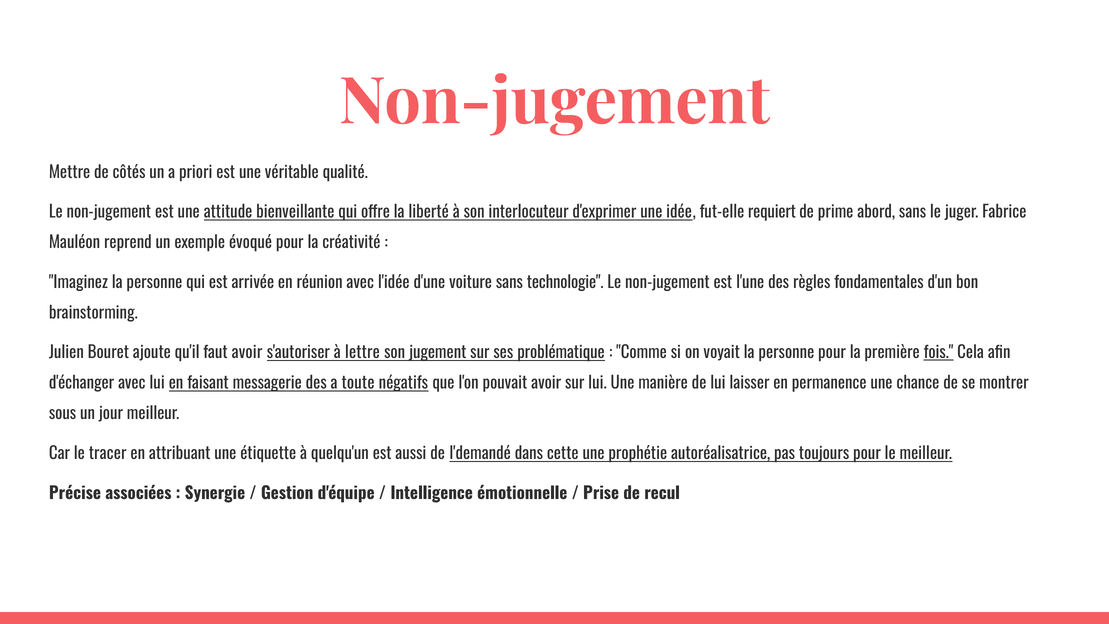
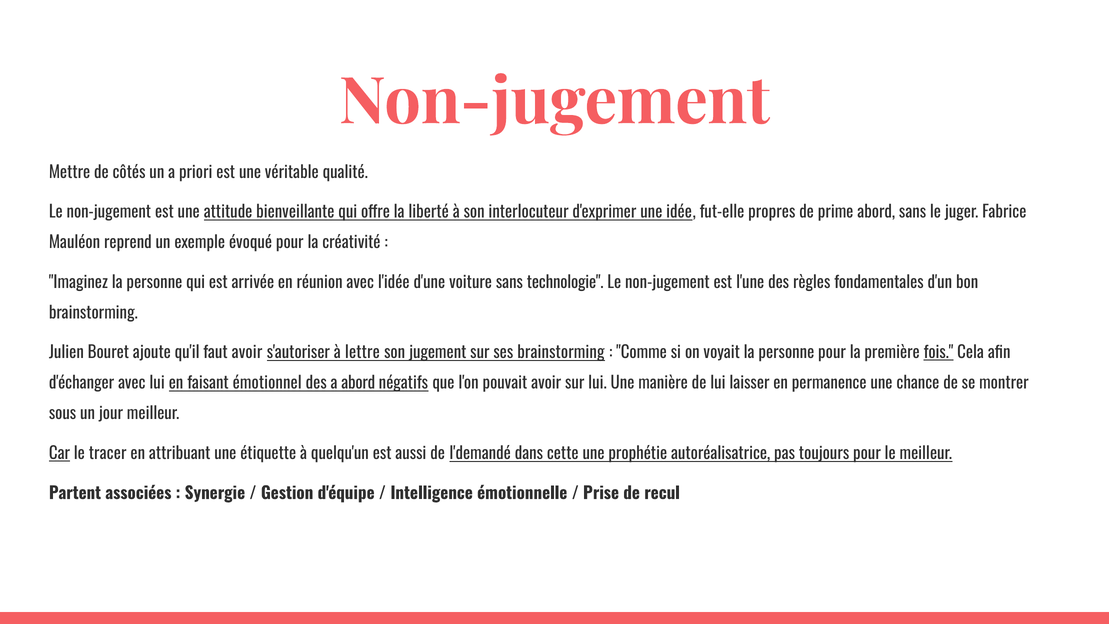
requiert: requiert -> propres
ses problématique: problématique -> brainstorming
messagerie: messagerie -> émotionnel
a toute: toute -> abord
Car underline: none -> present
Précise: Précise -> Partent
